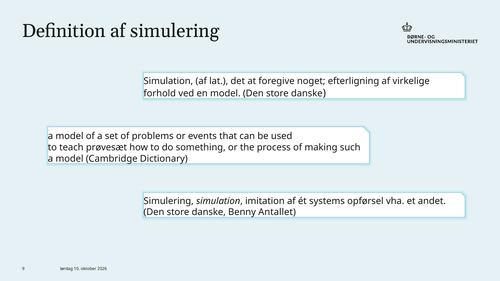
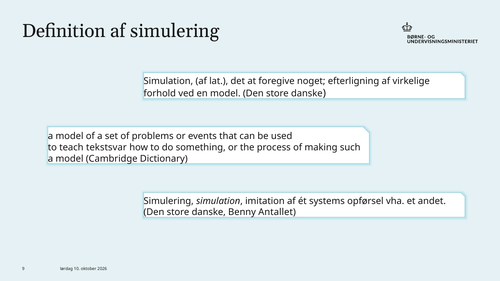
prøvesæt: prøvesæt -> tekstsvar
